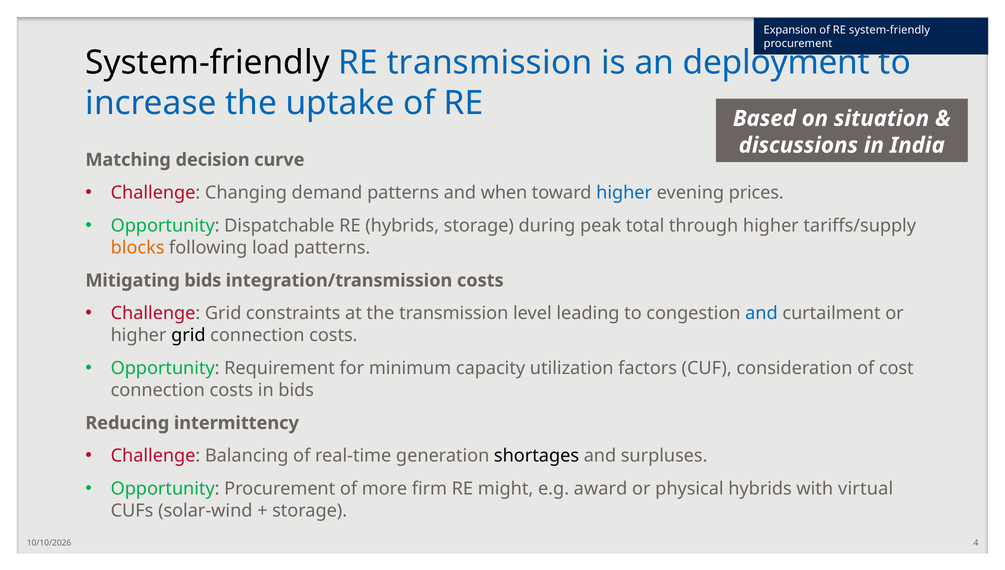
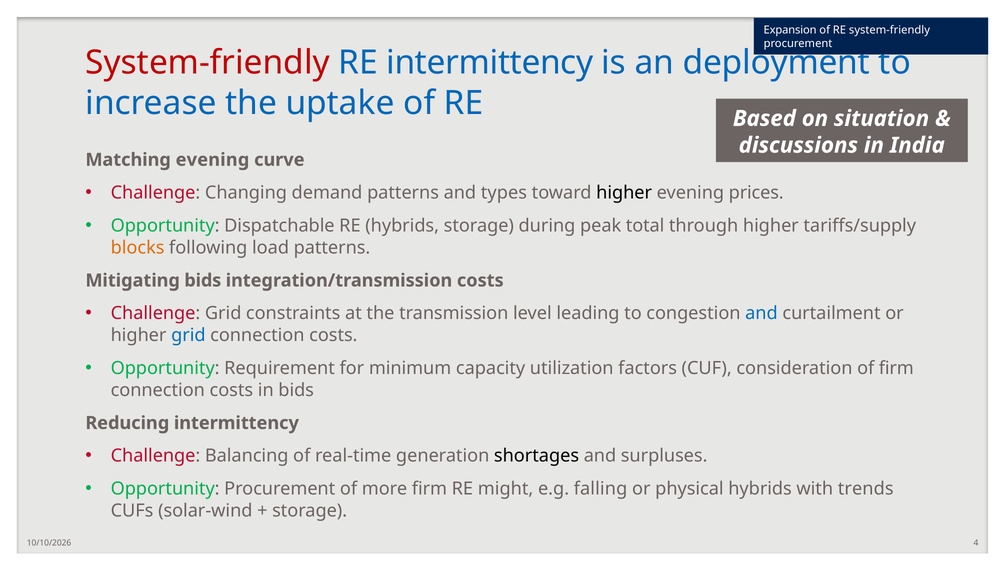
System-friendly at (208, 63) colour: black -> red
RE transmission: transmission -> intermittency
Matching decision: decision -> evening
when: when -> types
higher at (624, 193) colour: blue -> black
grid at (188, 335) colour: black -> blue
of cost: cost -> firm
award: award -> falling
virtual: virtual -> trends
